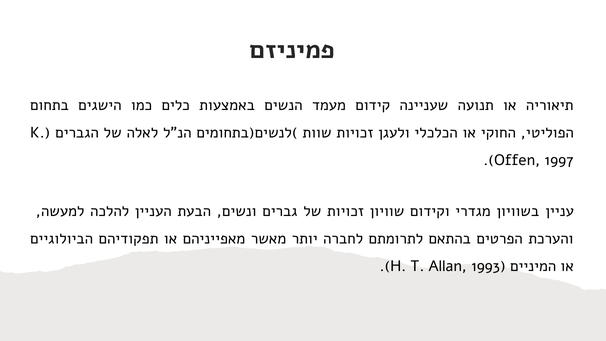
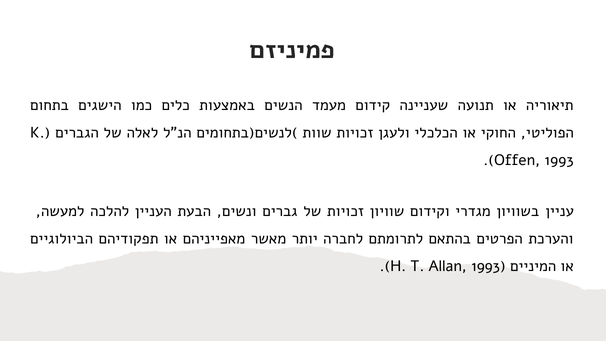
Offen 1997: 1997 -> 1993
